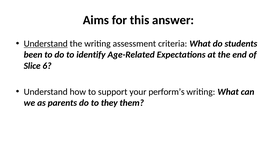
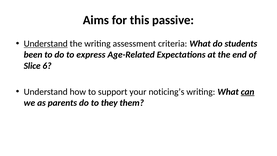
answer: answer -> passive
identify: identify -> express
perform’s: perform’s -> noticing’s
can underline: none -> present
